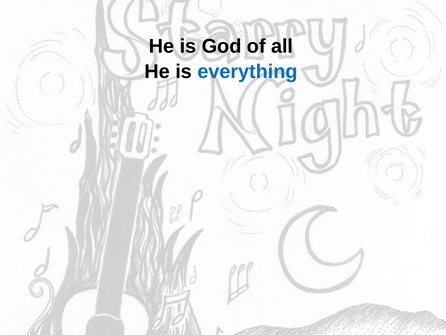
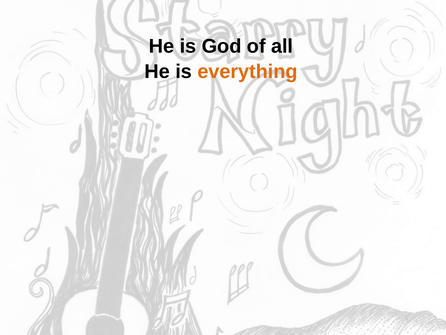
everything colour: blue -> orange
